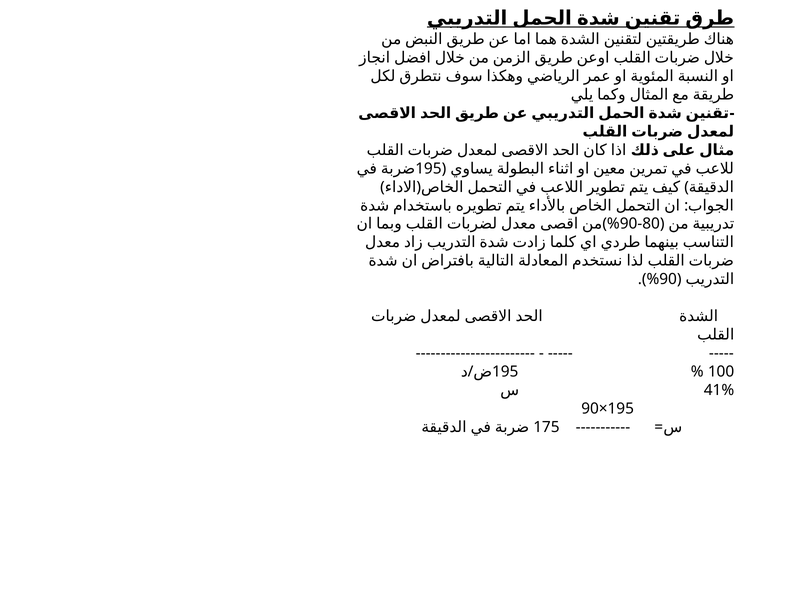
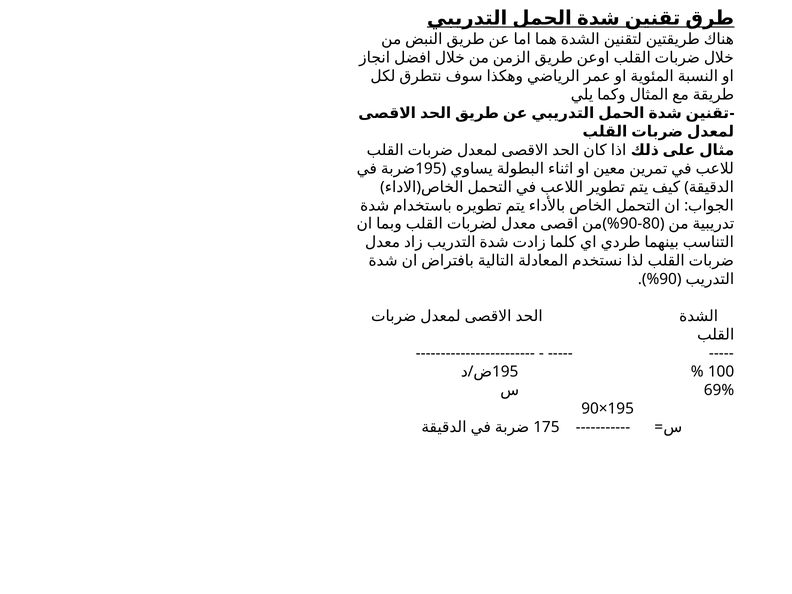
41%: 41% -> 69%
